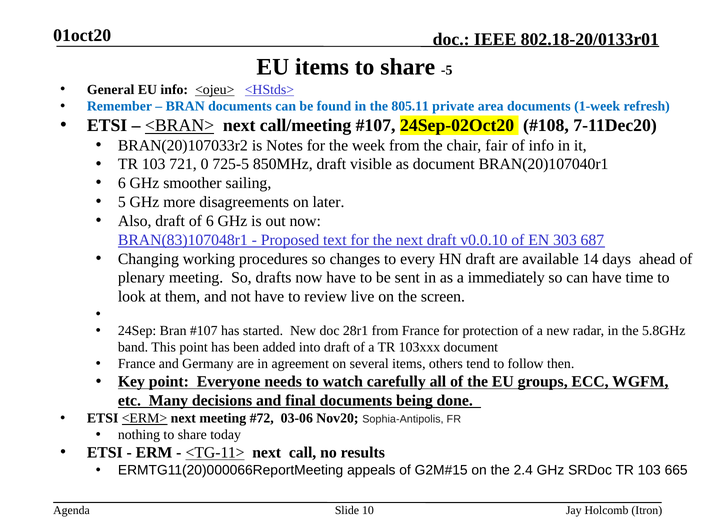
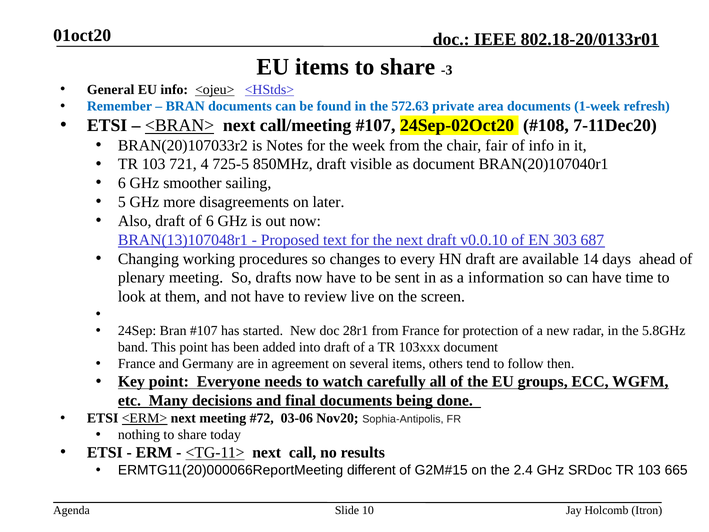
-5: -5 -> -3
805.11: 805.11 -> 572.63
0: 0 -> 4
BRAN(83)107048r1: BRAN(83)107048r1 -> BRAN(13)107048r1
immediately: immediately -> information
appeals: appeals -> different
